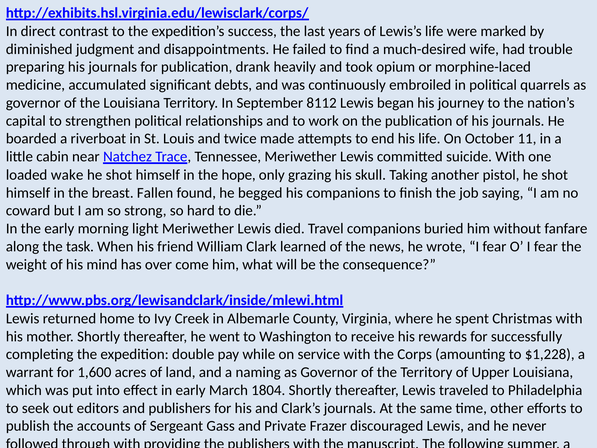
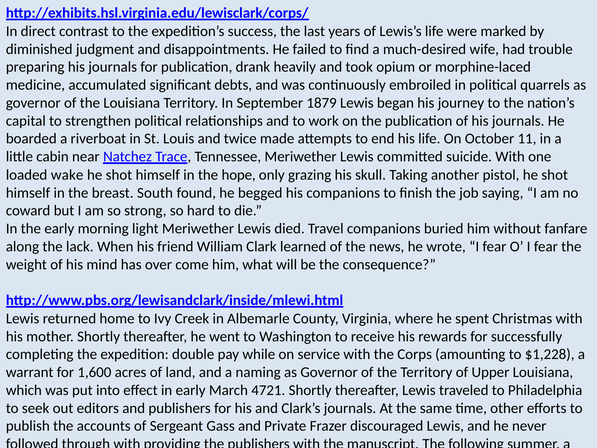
8112: 8112 -> 1879
Fallen: Fallen -> South
task: task -> lack
1804: 1804 -> 4721
